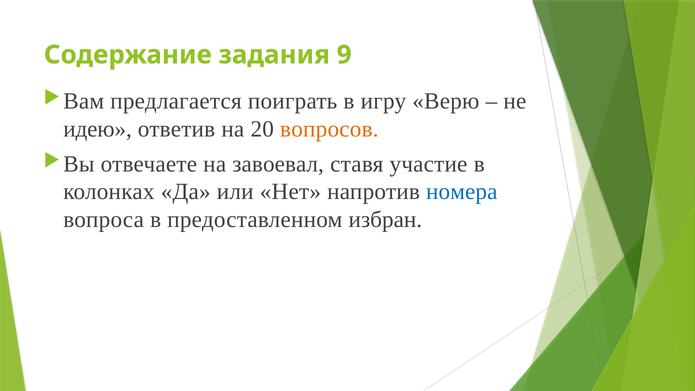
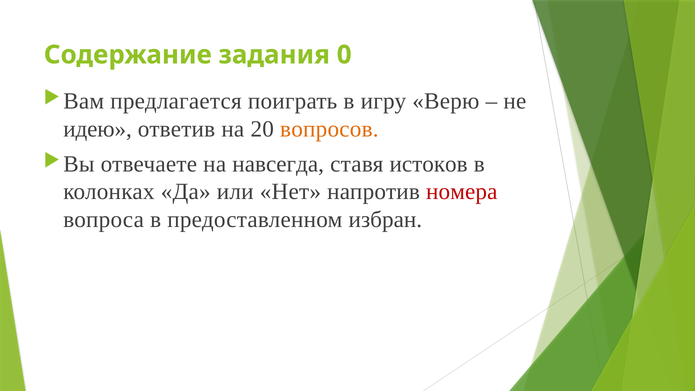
9: 9 -> 0
завоевал: завоевал -> навсегда
участие: участие -> истоков
номера colour: blue -> red
